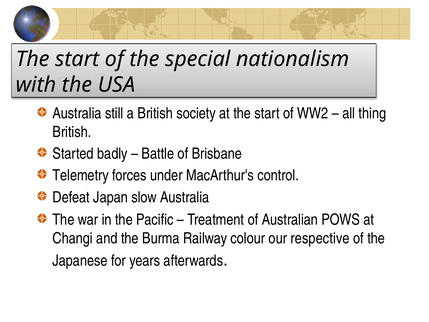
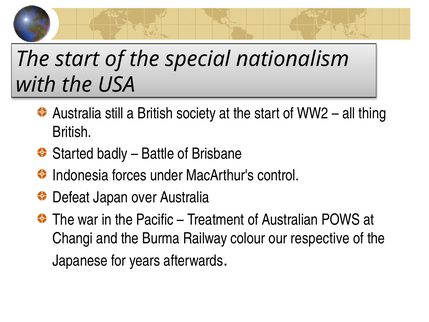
Telemetry: Telemetry -> Indonesia
slow: slow -> over
